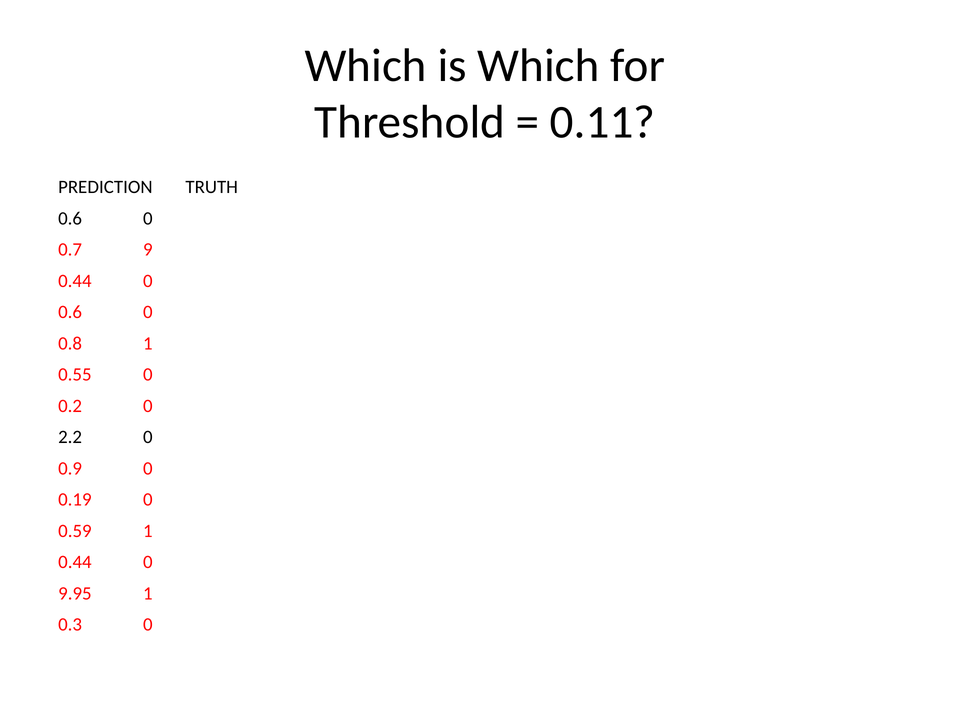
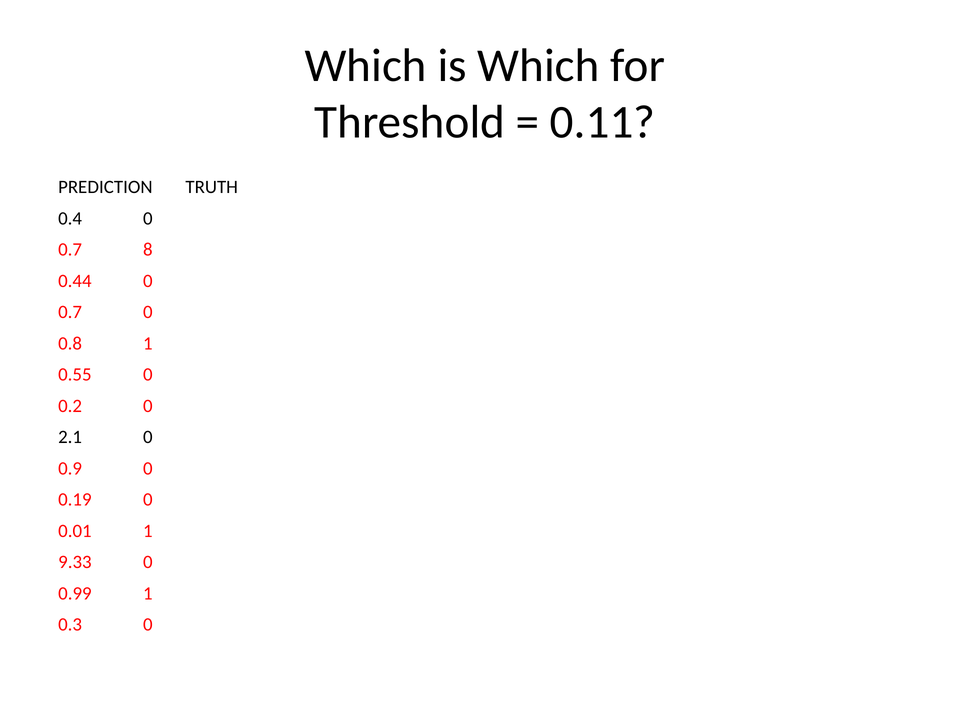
0.6 at (70, 219): 0.6 -> 0.4
9: 9 -> 8
0.6 at (70, 312): 0.6 -> 0.7
2.2: 2.2 -> 2.1
0.59: 0.59 -> 0.01
0.44 at (75, 563): 0.44 -> 9.33
9.95: 9.95 -> 0.99
